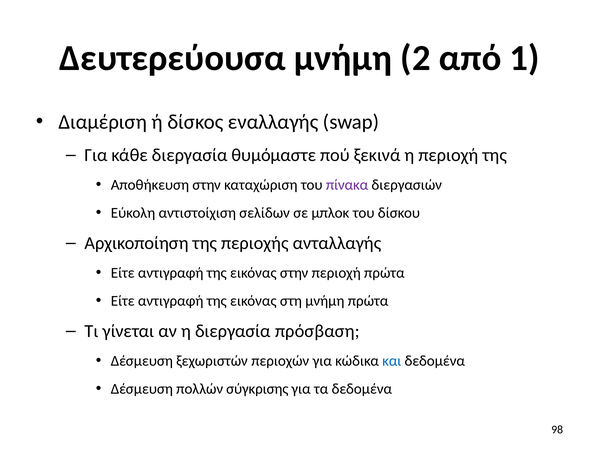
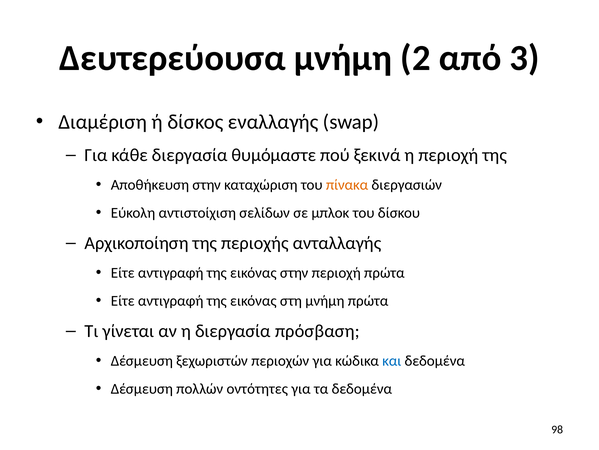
1: 1 -> 3
πίνακα colour: purple -> orange
σύγκρισης: σύγκρισης -> οντότητες
